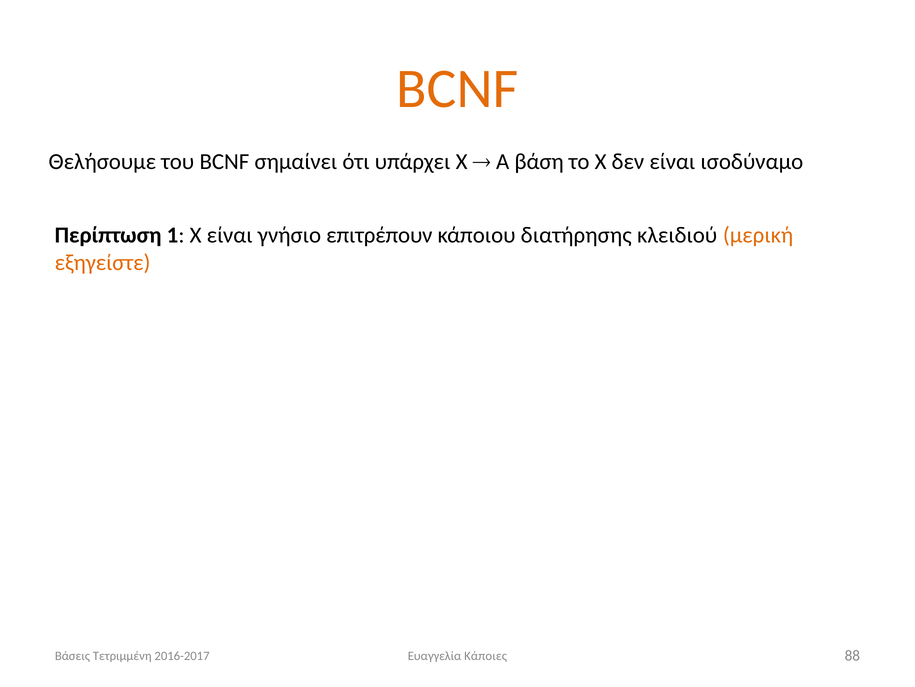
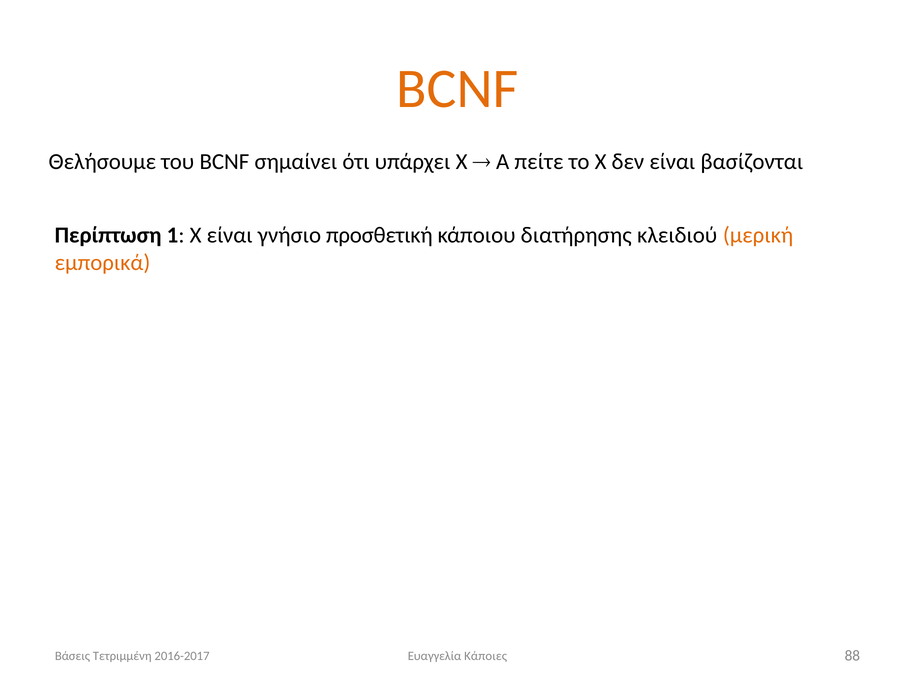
βάση: βάση -> πείτε
ισοδύναμο: ισοδύναμο -> βασίζονται
επιτρέπουν: επιτρέπουν -> προσθετική
εξηγείστε: εξηγείστε -> εμπορικά
